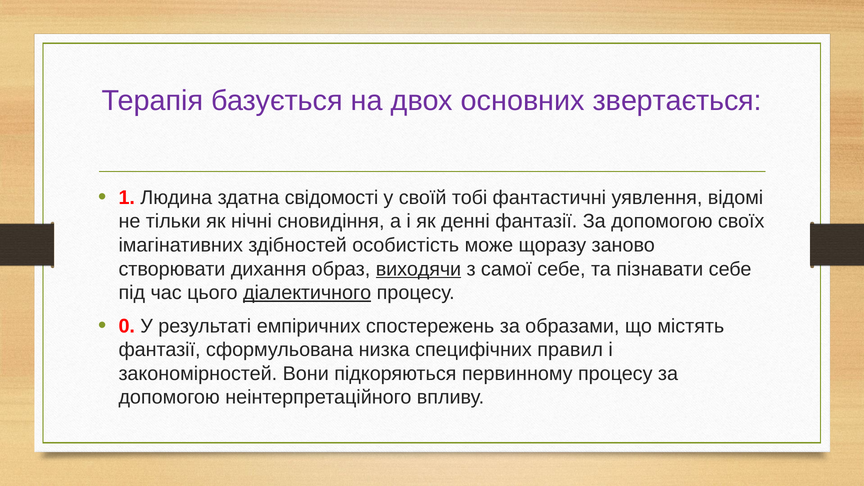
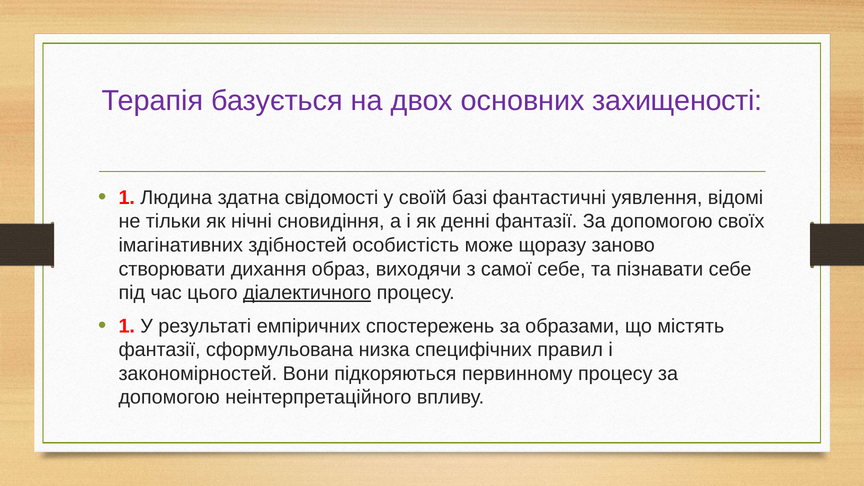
звертається: звертається -> захищеності
тобі: тобі -> базі
виходячи underline: present -> none
0 at (127, 326): 0 -> 1
